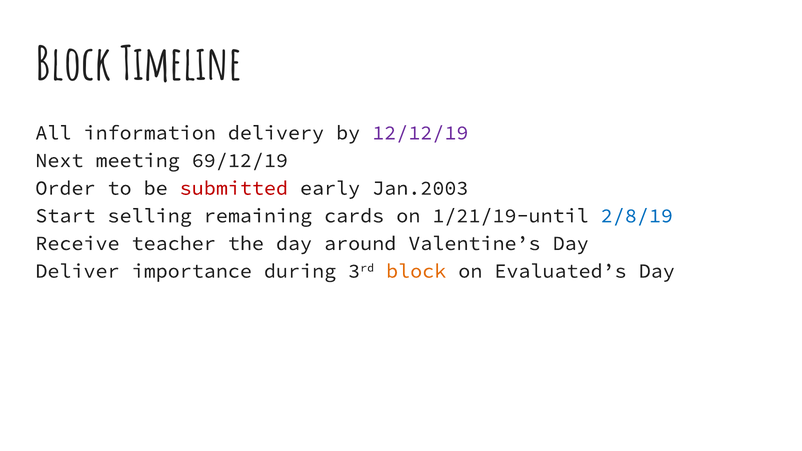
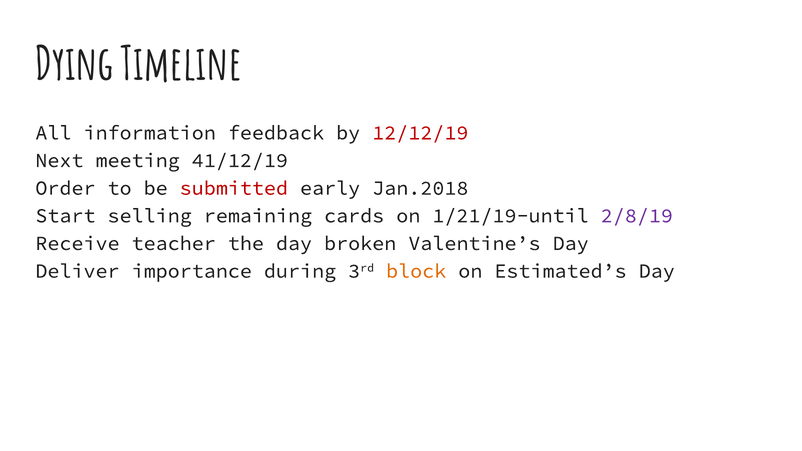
Block at (74, 65): Block -> Dying
delivery: delivery -> feedback
12/12/19 colour: purple -> red
69/12/19: 69/12/19 -> 41/12/19
Jan.2003: Jan.2003 -> Jan.2018
2/8/19 colour: blue -> purple
around: around -> broken
Evaluated’s: Evaluated’s -> Estimated’s
